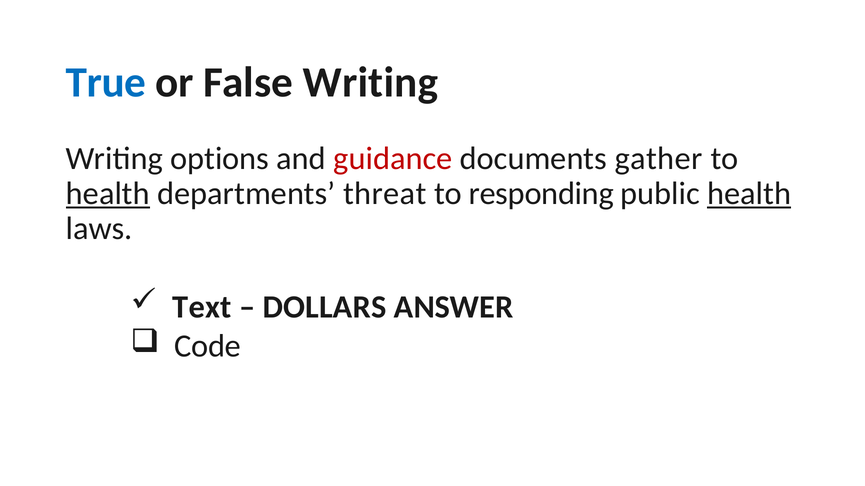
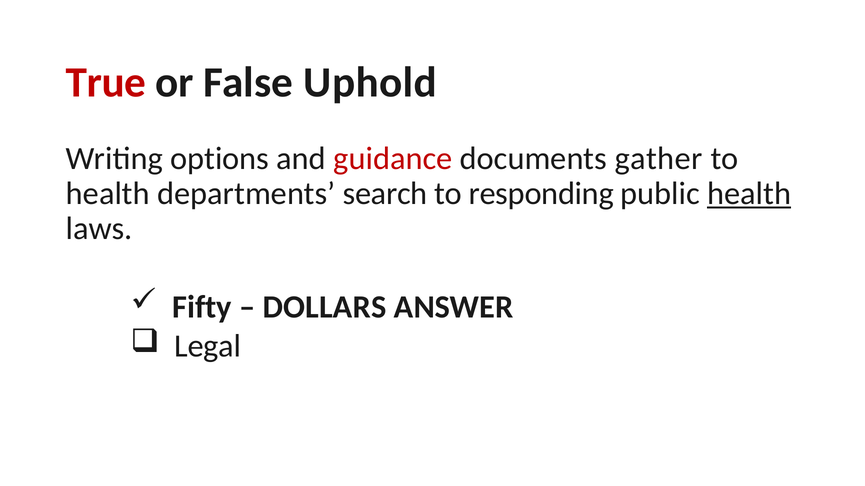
True colour: blue -> red
False Writing: Writing -> Uphold
health at (108, 194) underline: present -> none
threat: threat -> search
Text: Text -> Fifty
Code: Code -> Legal
